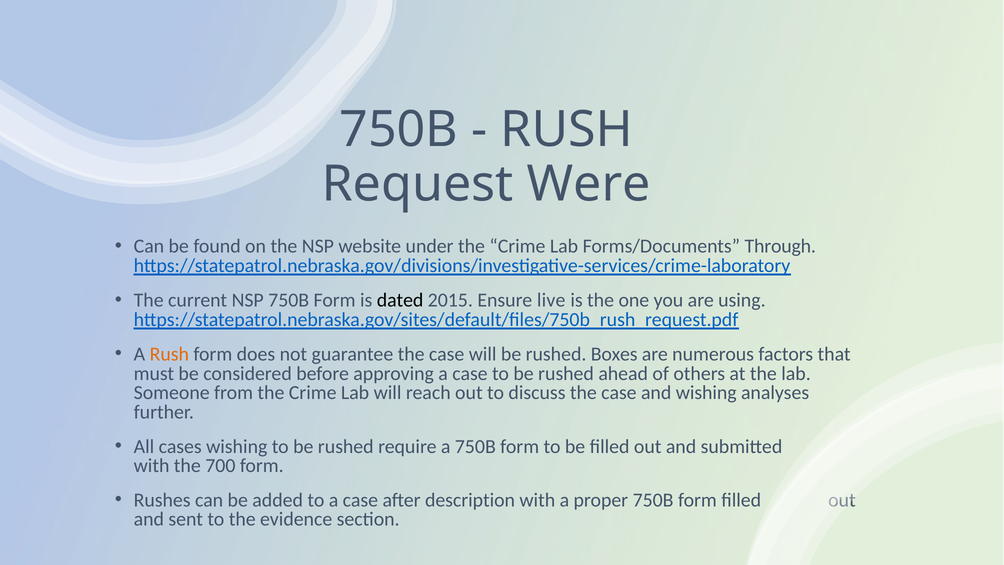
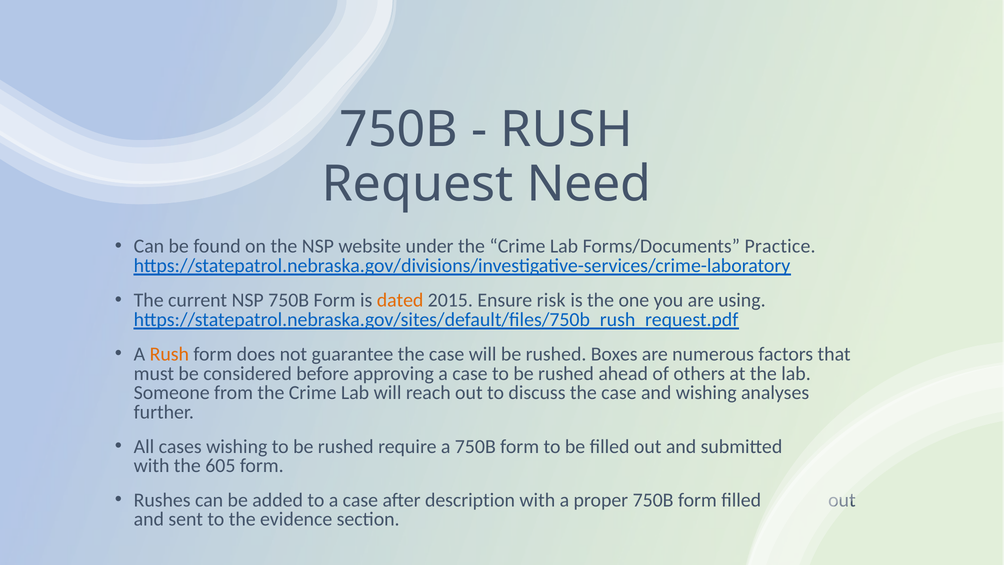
Were: Were -> Need
Through: Through -> Practice
dated colour: black -> orange
live: live -> risk
700: 700 -> 605
